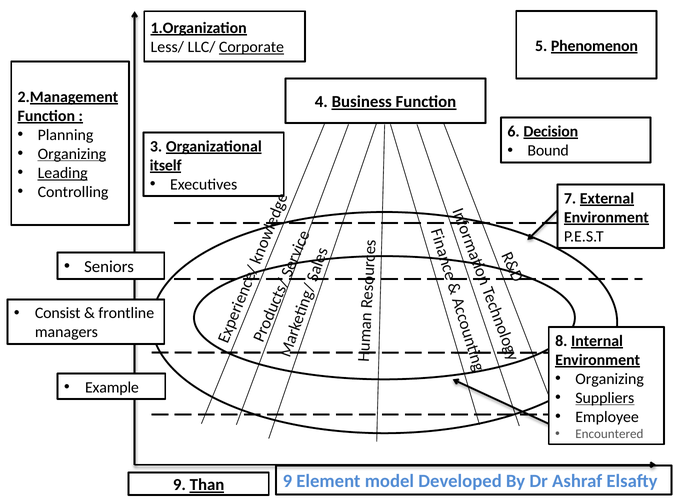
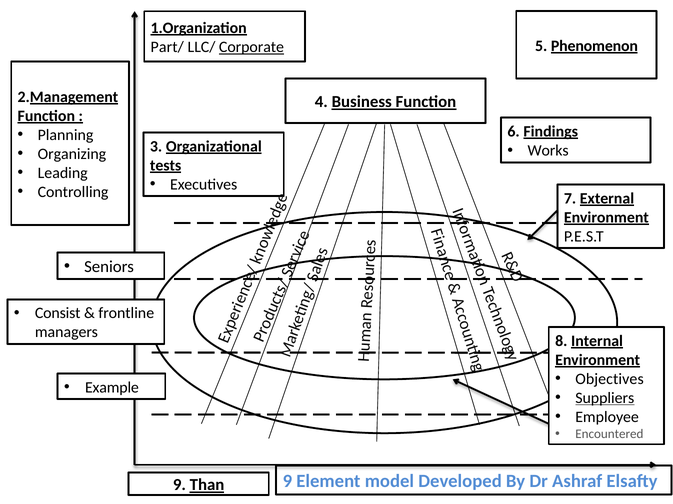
Less/: Less/ -> Part/
Decision: Decision -> Findings
Bound: Bound -> Works
Organizing at (72, 154) underline: present -> none
itself: itself -> tests
Leading underline: present -> none
Organizing at (610, 379): Organizing -> Objectives
